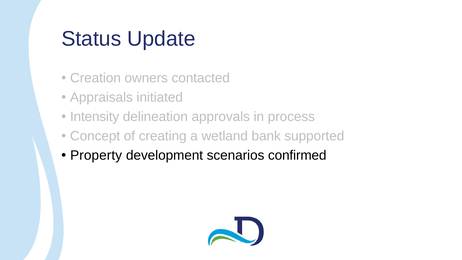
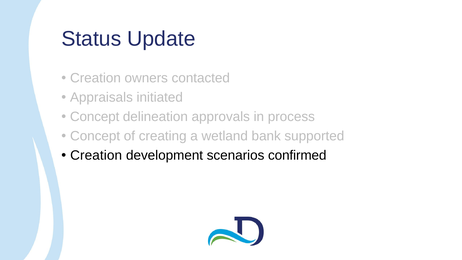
Intensity at (95, 117): Intensity -> Concept
Property at (96, 155): Property -> Creation
